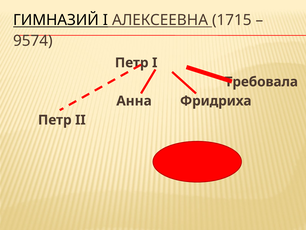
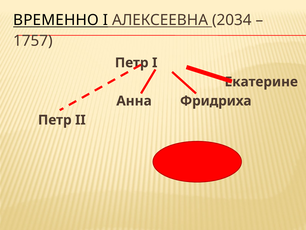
ГИМНАЗИЙ: ГИМНАЗИЙ -> ВРЕМЕННО
1715: 1715 -> 2034
9574: 9574 -> 1757
Требовала: Требовала -> Екатерине
